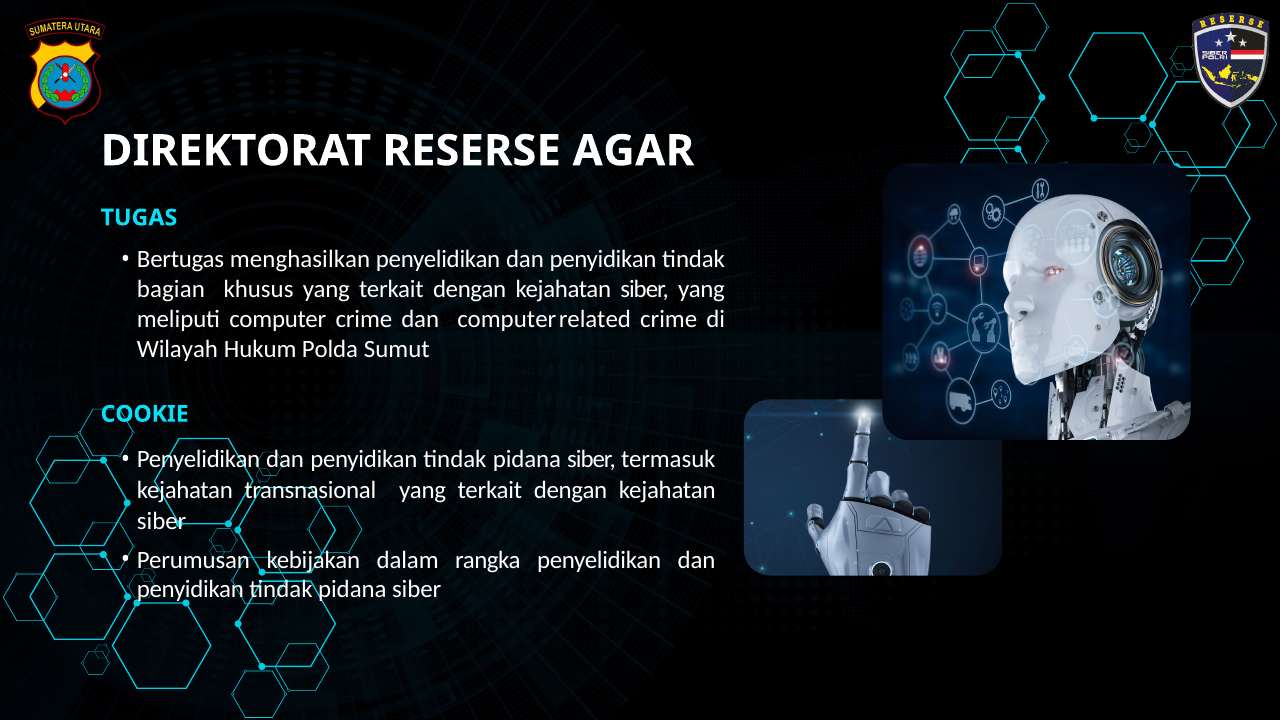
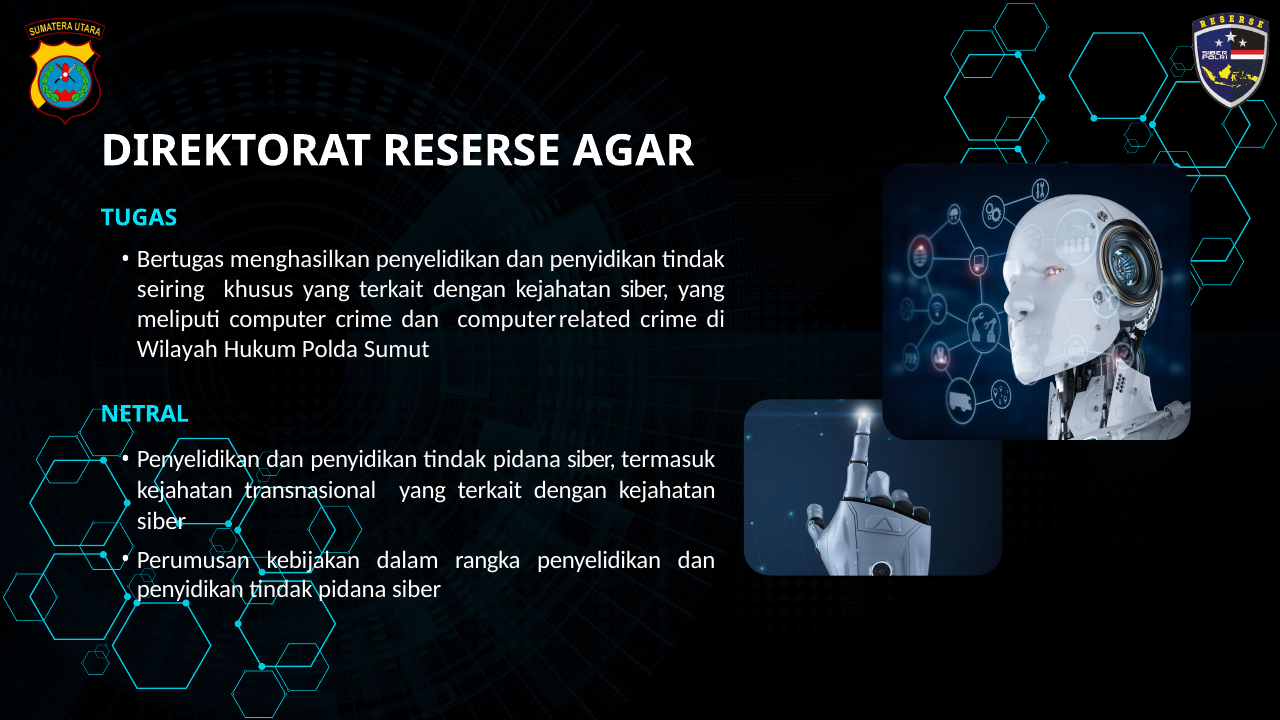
bagian: bagian -> seiring
COOKIE: COOKIE -> NETRAL
